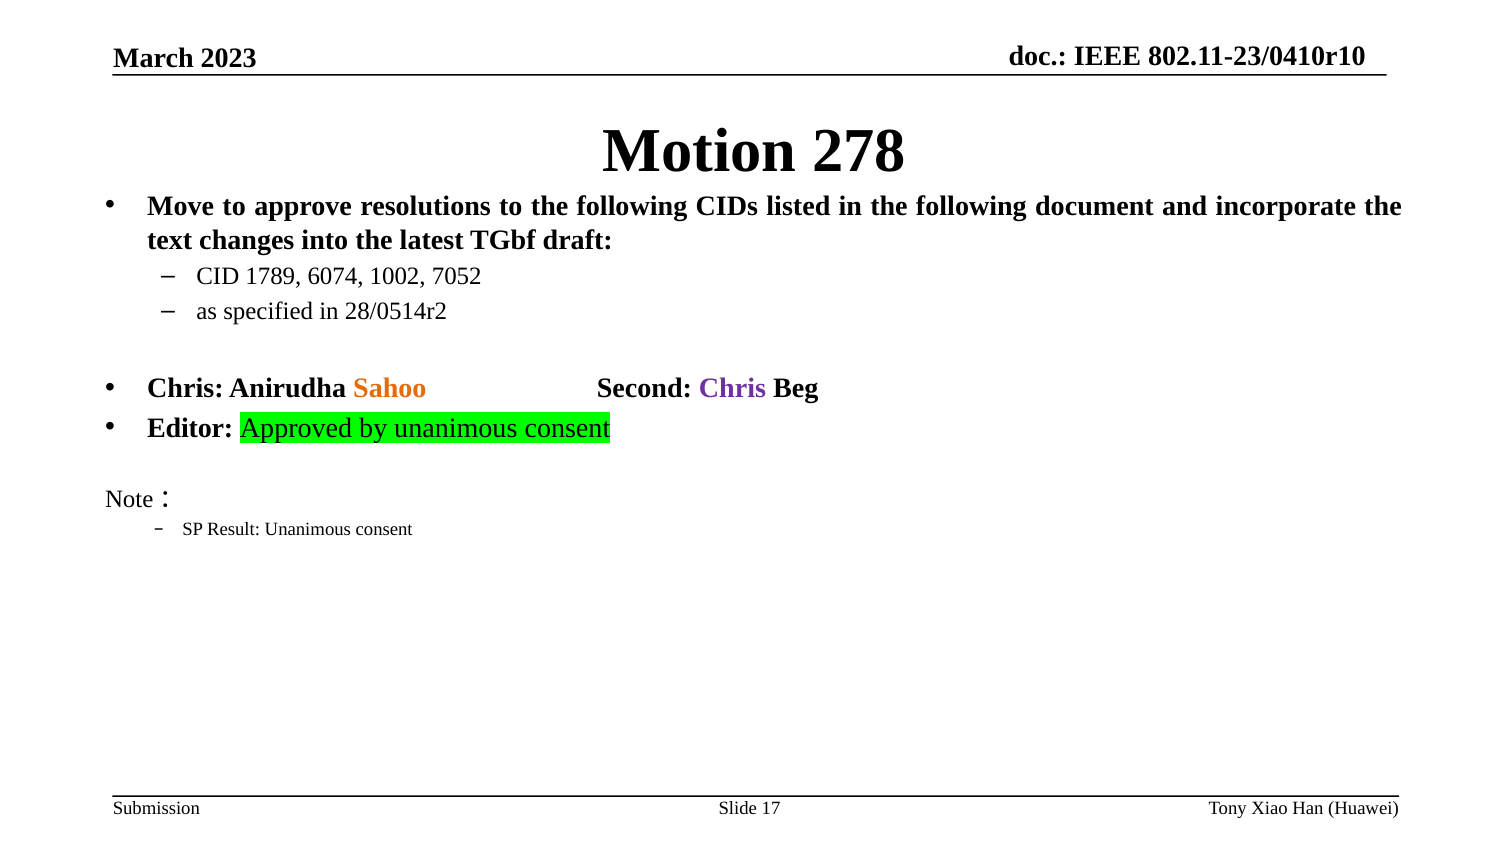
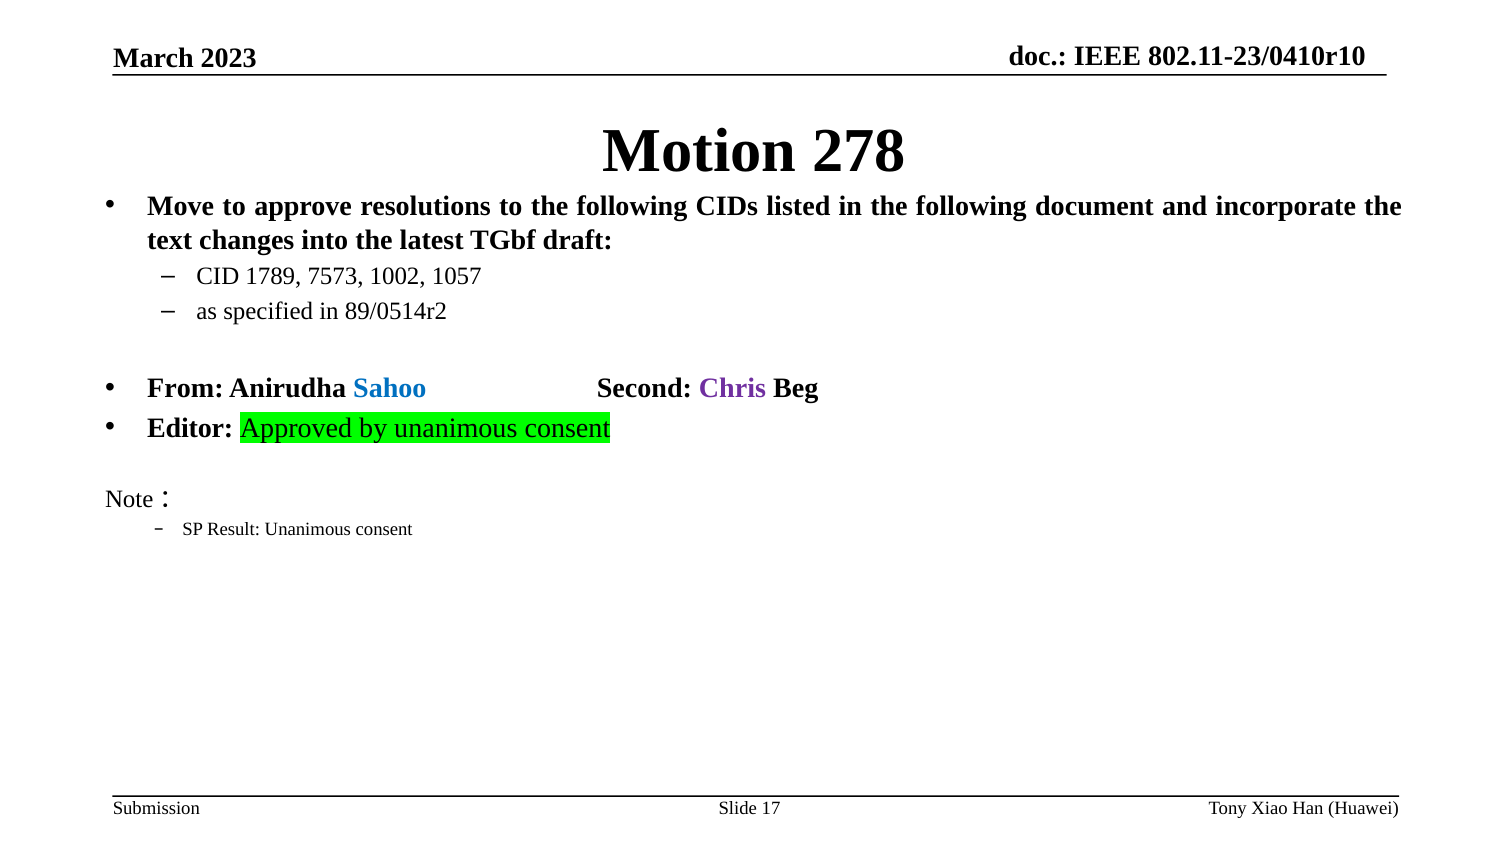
6074: 6074 -> 7573
7052: 7052 -> 1057
28/0514r2: 28/0514r2 -> 89/0514r2
Chris at (185, 389): Chris -> From
Sahoo colour: orange -> blue
